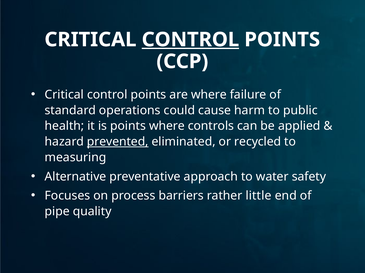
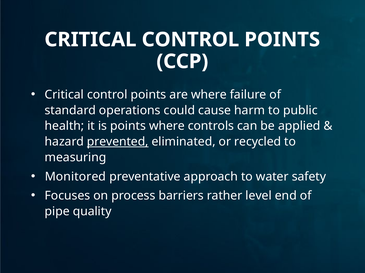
CONTROL at (190, 40) underline: present -> none
Alternative: Alternative -> Monitored
little: little -> level
